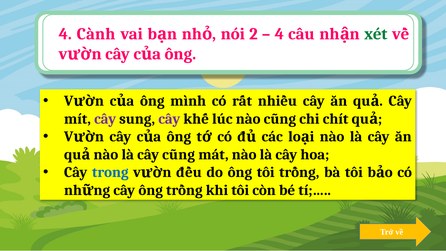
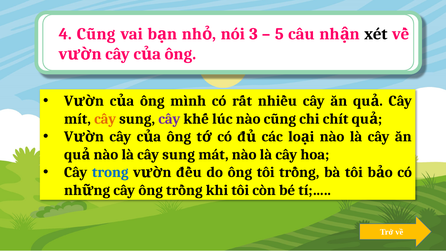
4 Cành: Cành -> Cũng
2: 2 -> 3
4 at (279, 34): 4 -> 5
xét colour: green -> black
cây at (105, 119) colour: purple -> orange
là cây cũng: cũng -> sung
